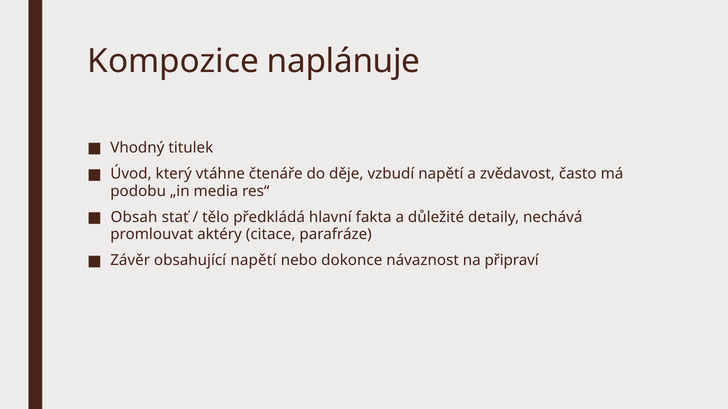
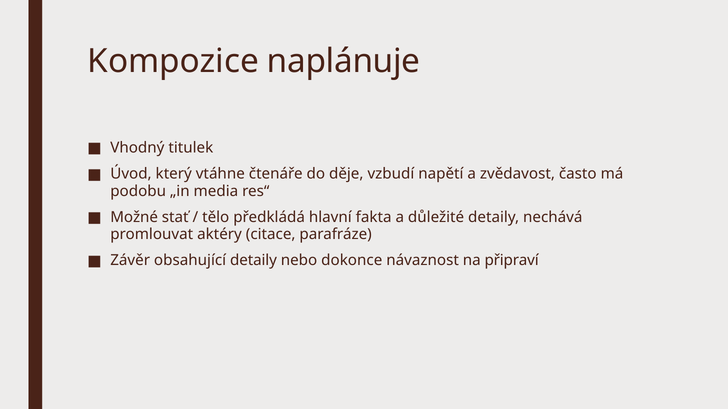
Obsah: Obsah -> Možné
obsahující napětí: napětí -> detaily
